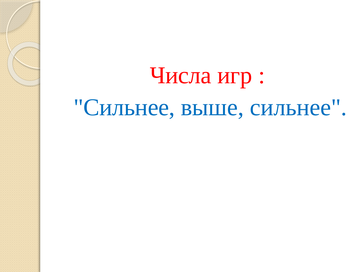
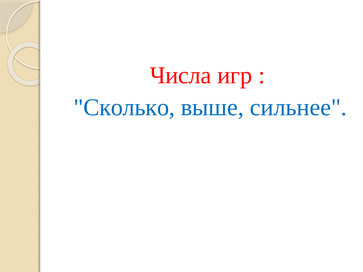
Сильнее at (124, 108): Сильнее -> Сколько
